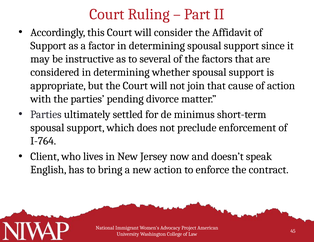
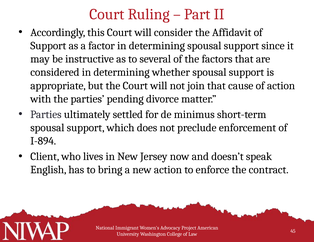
I-764: I-764 -> I-894
